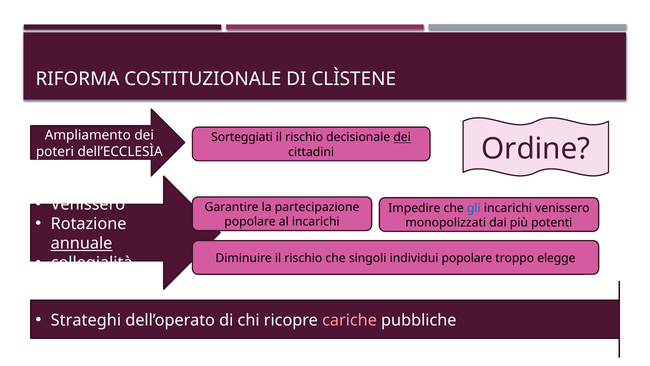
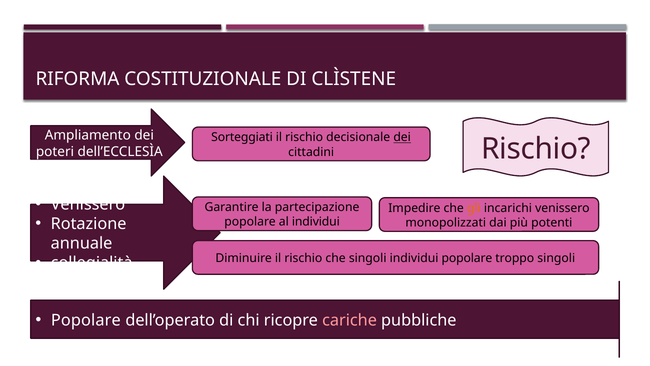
Ordine at (536, 149): Ordine -> Rischio
gli colour: blue -> orange
al incarichi: incarichi -> individui
annuale underline: present -> none
troppo elegge: elegge -> singoli
Strateghi at (86, 320): Strateghi -> Popolare
